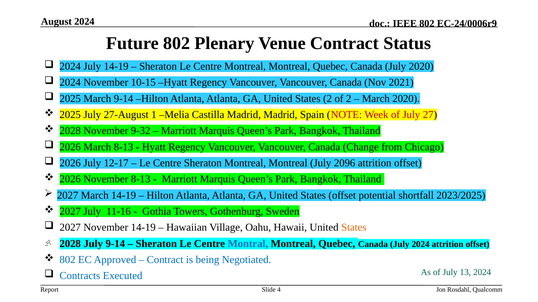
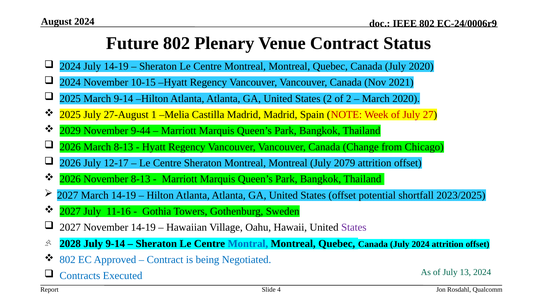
2028 at (70, 131): 2028 -> 2029
9-32: 9-32 -> 9-44
2096: 2096 -> 2079
States at (354, 228) colour: orange -> purple
